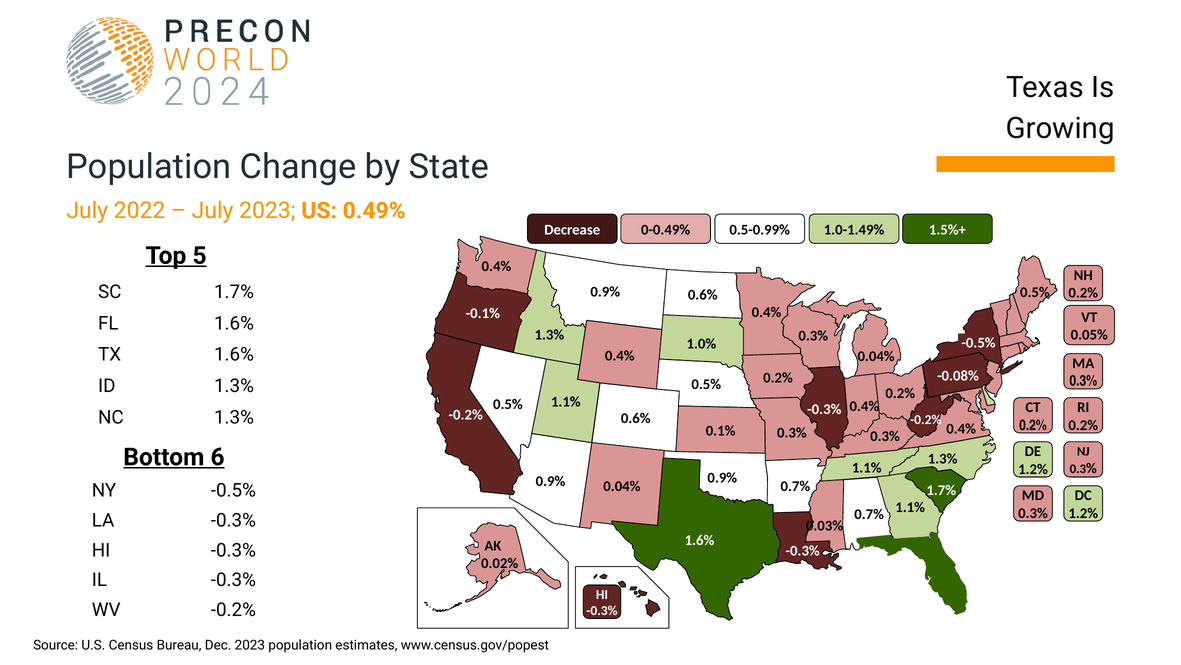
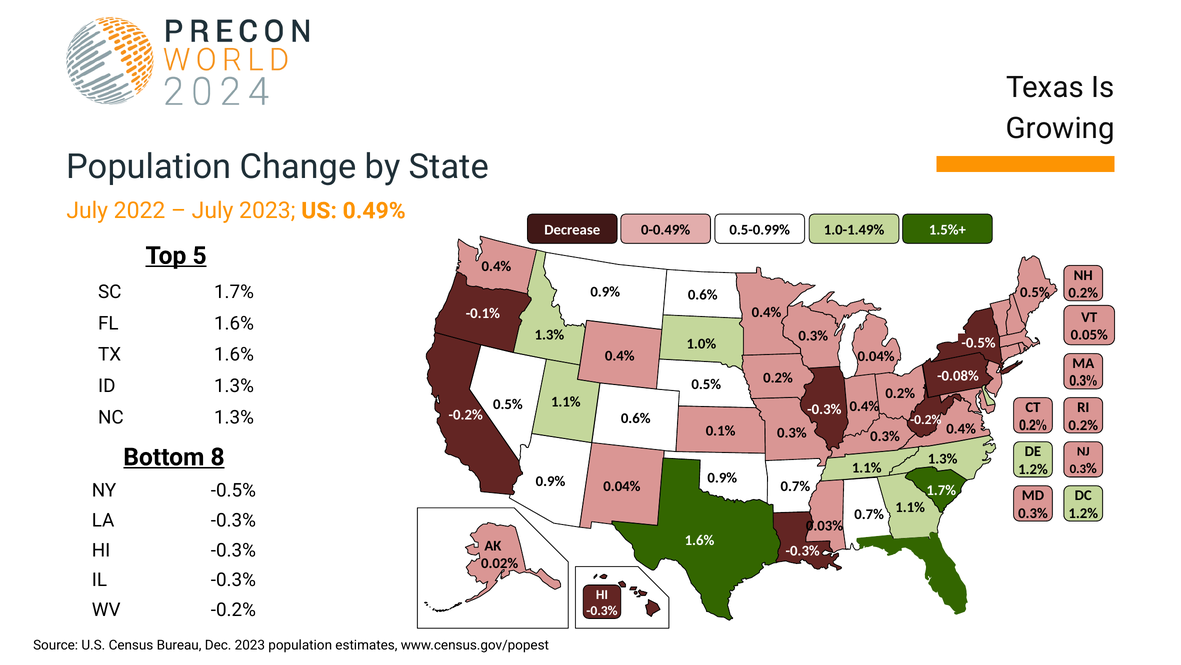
6: 6 -> 8
